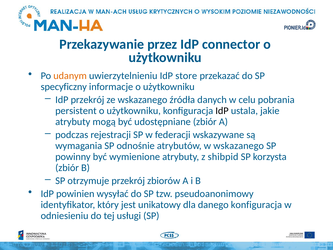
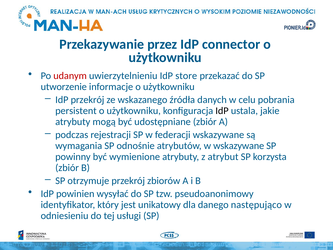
udanym colour: orange -> red
specyficzny: specyficzny -> utworzenie
w wskazanego: wskazanego -> wskazywane
shibpid: shibpid -> atrybut
danego konfiguracja: konfiguracja -> następująco
